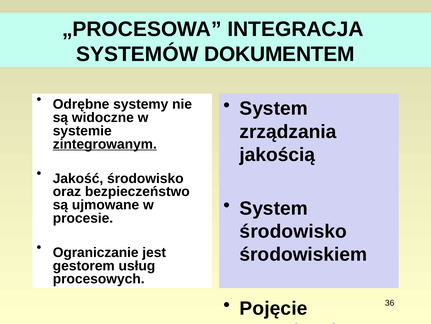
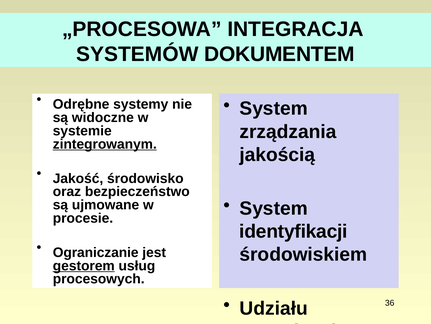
środowisko at (293, 231): środowisko -> identyfikacji
gestorem underline: none -> present
Pojęcie: Pojęcie -> Udziału
